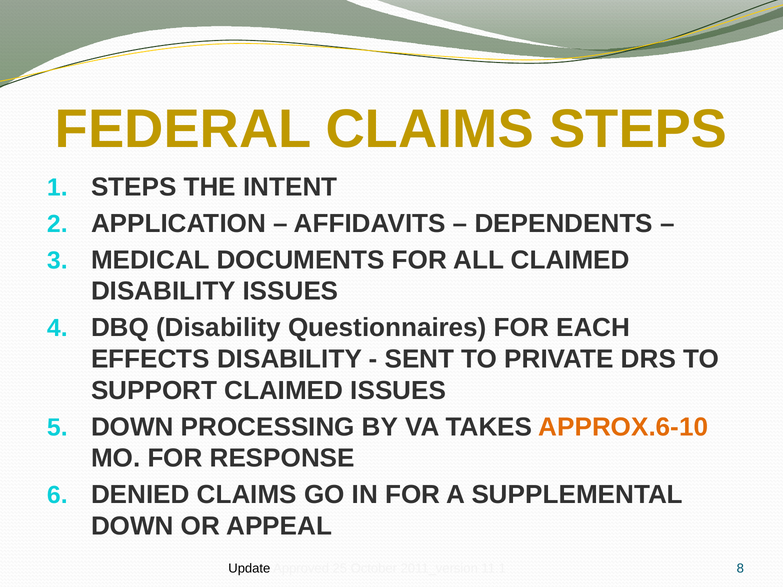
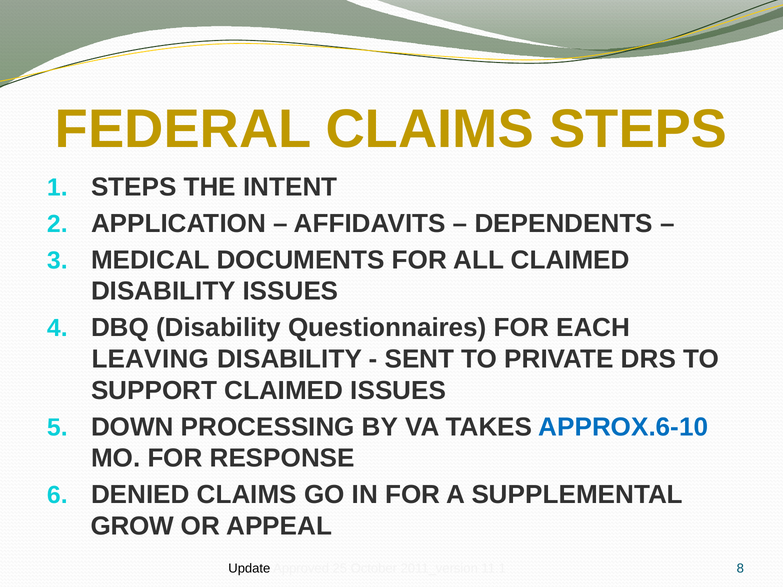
EFFECTS: EFFECTS -> LEAVING
APPROX.6-10 colour: orange -> blue
DOWN at (132, 526): DOWN -> GROW
